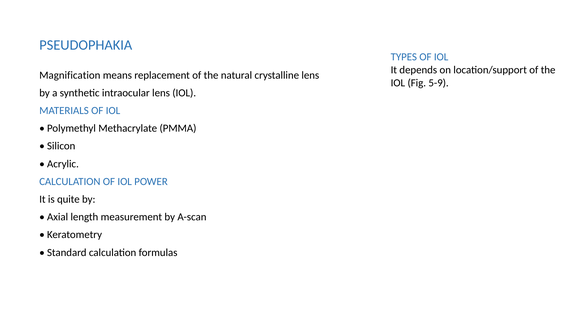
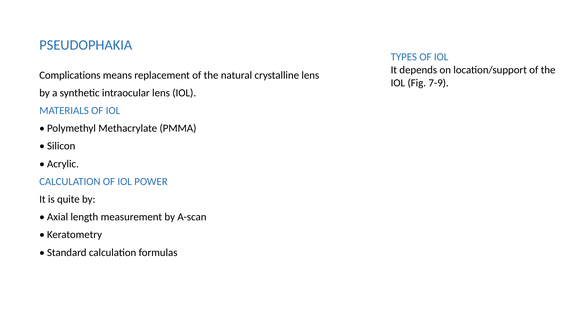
Magnification: Magnification -> Complications
5-9: 5-9 -> 7-9
